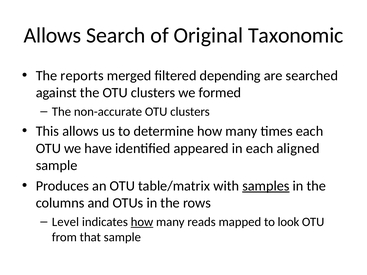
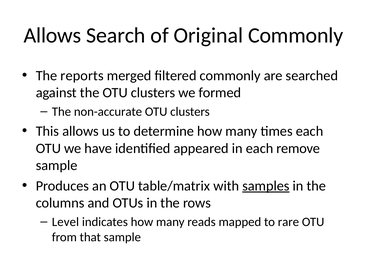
Original Taxonomic: Taxonomic -> Commonly
filtered depending: depending -> commonly
aligned: aligned -> remove
how at (142, 222) underline: present -> none
look: look -> rare
